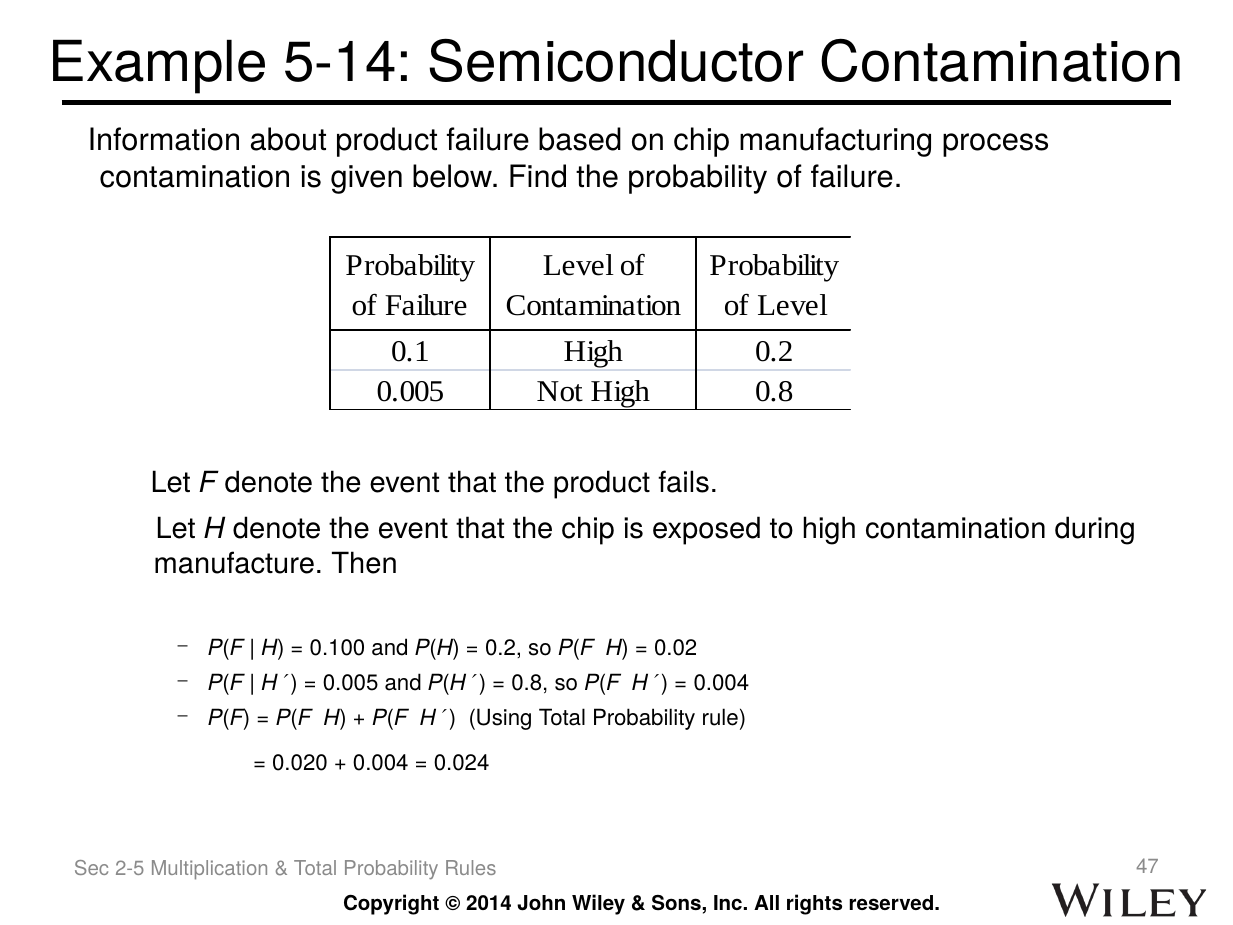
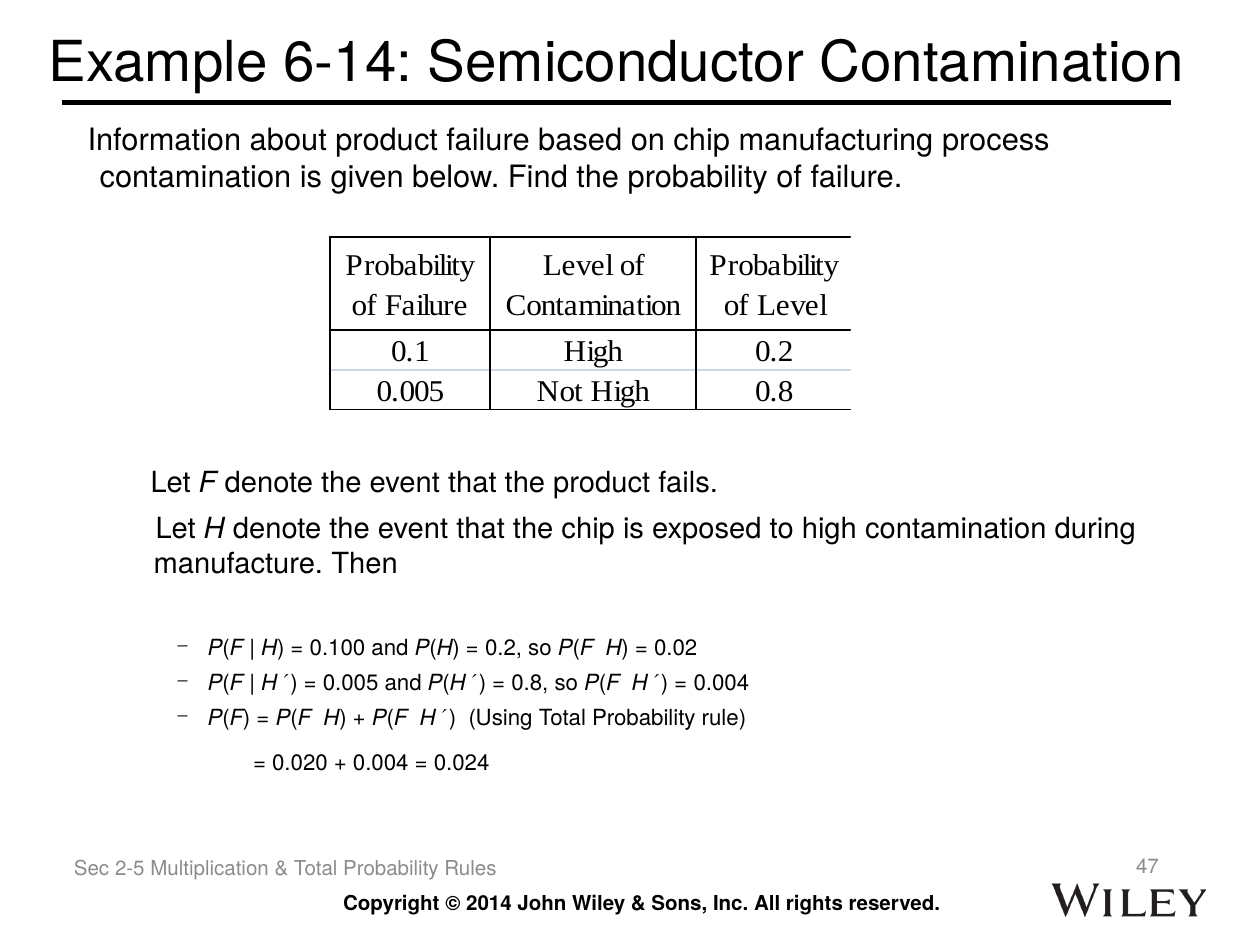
5-14: 5-14 -> 6-14
